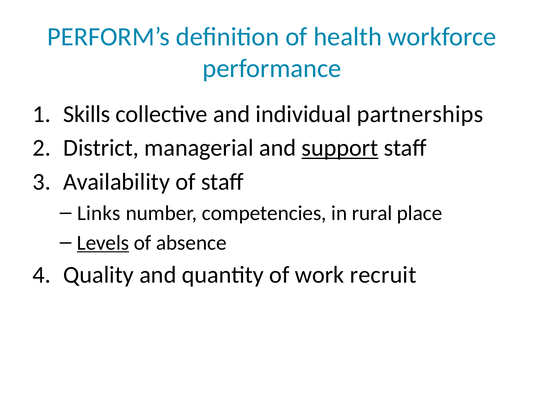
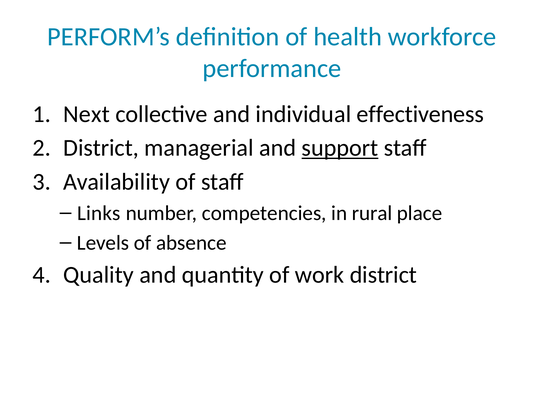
Skills: Skills -> Next
partnerships: partnerships -> effectiveness
Levels underline: present -> none
work recruit: recruit -> district
